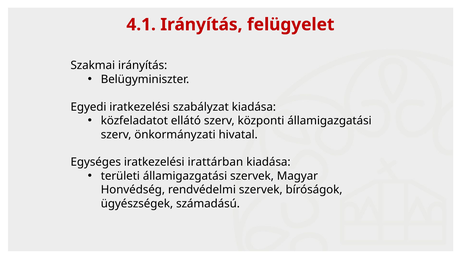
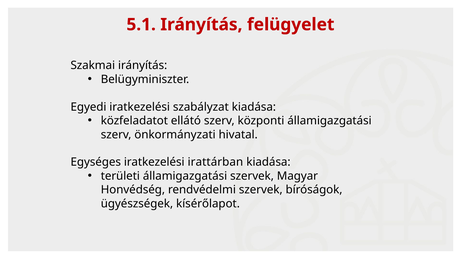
4.1: 4.1 -> 5.1
számadású: számadású -> kísérőlapot
